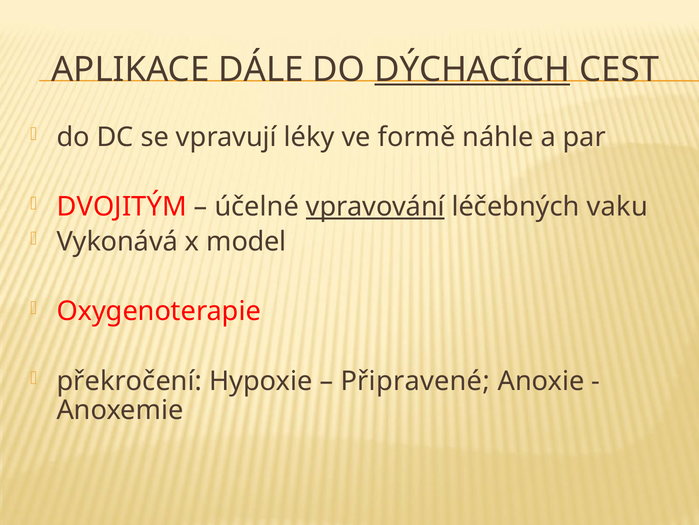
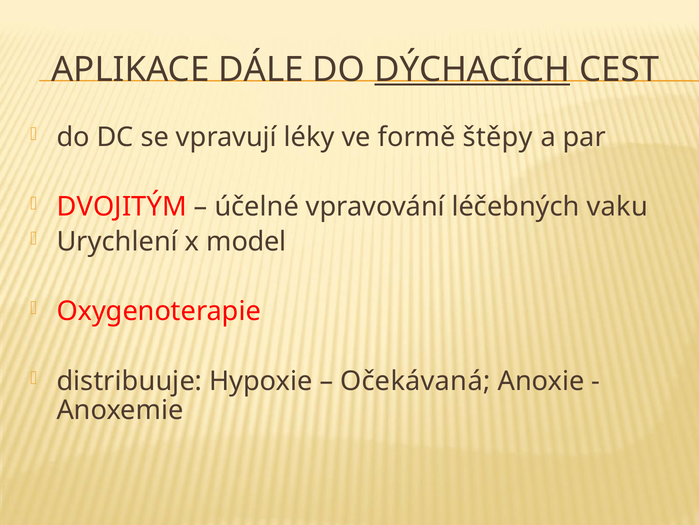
náhle: náhle -> štěpy
vpravování underline: present -> none
Vykonává: Vykonává -> Urychlení
překročení: překročení -> distribuuje
Připravené: Připravené -> Očekávaná
